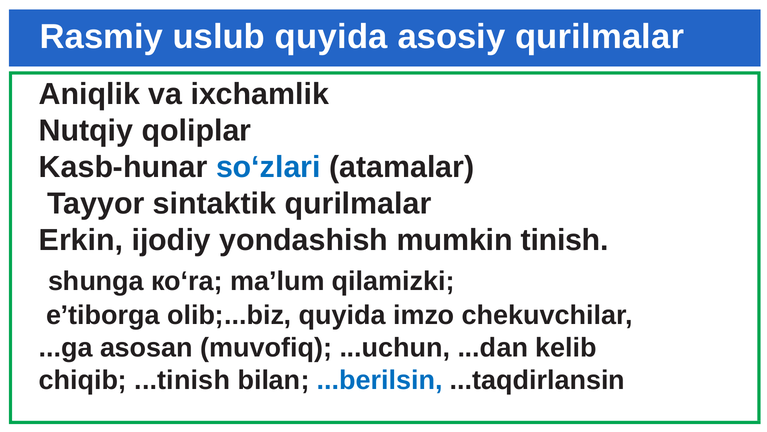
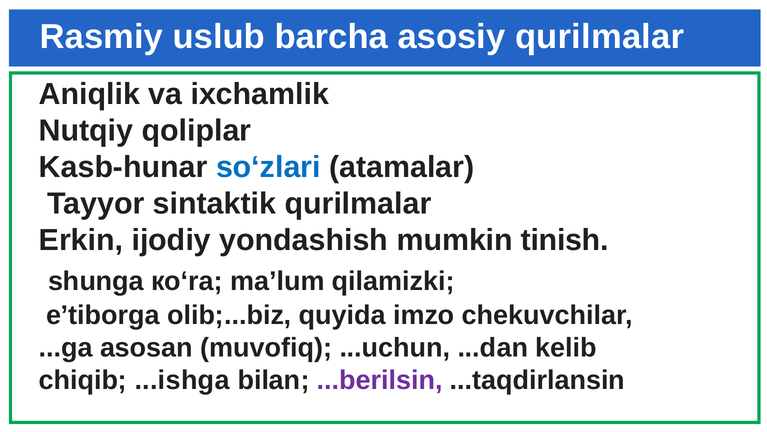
uslub quyida: quyida -> barcha
...tinish: ...tinish -> ...ishga
...berilsin colour: blue -> purple
